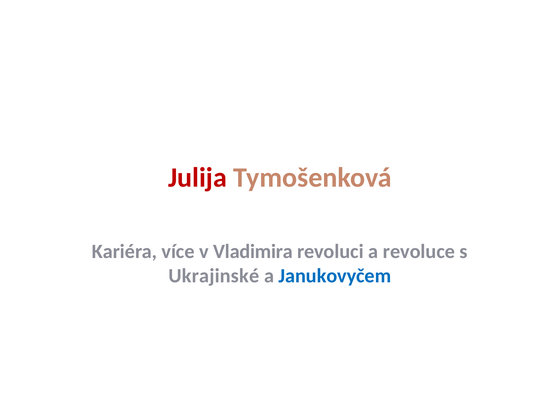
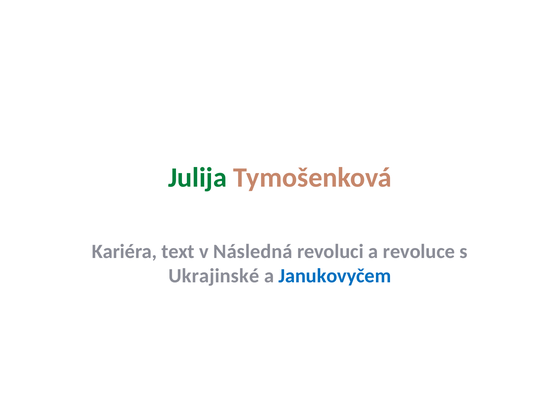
Julija colour: red -> green
více: více -> text
Vladimira: Vladimira -> Následná
